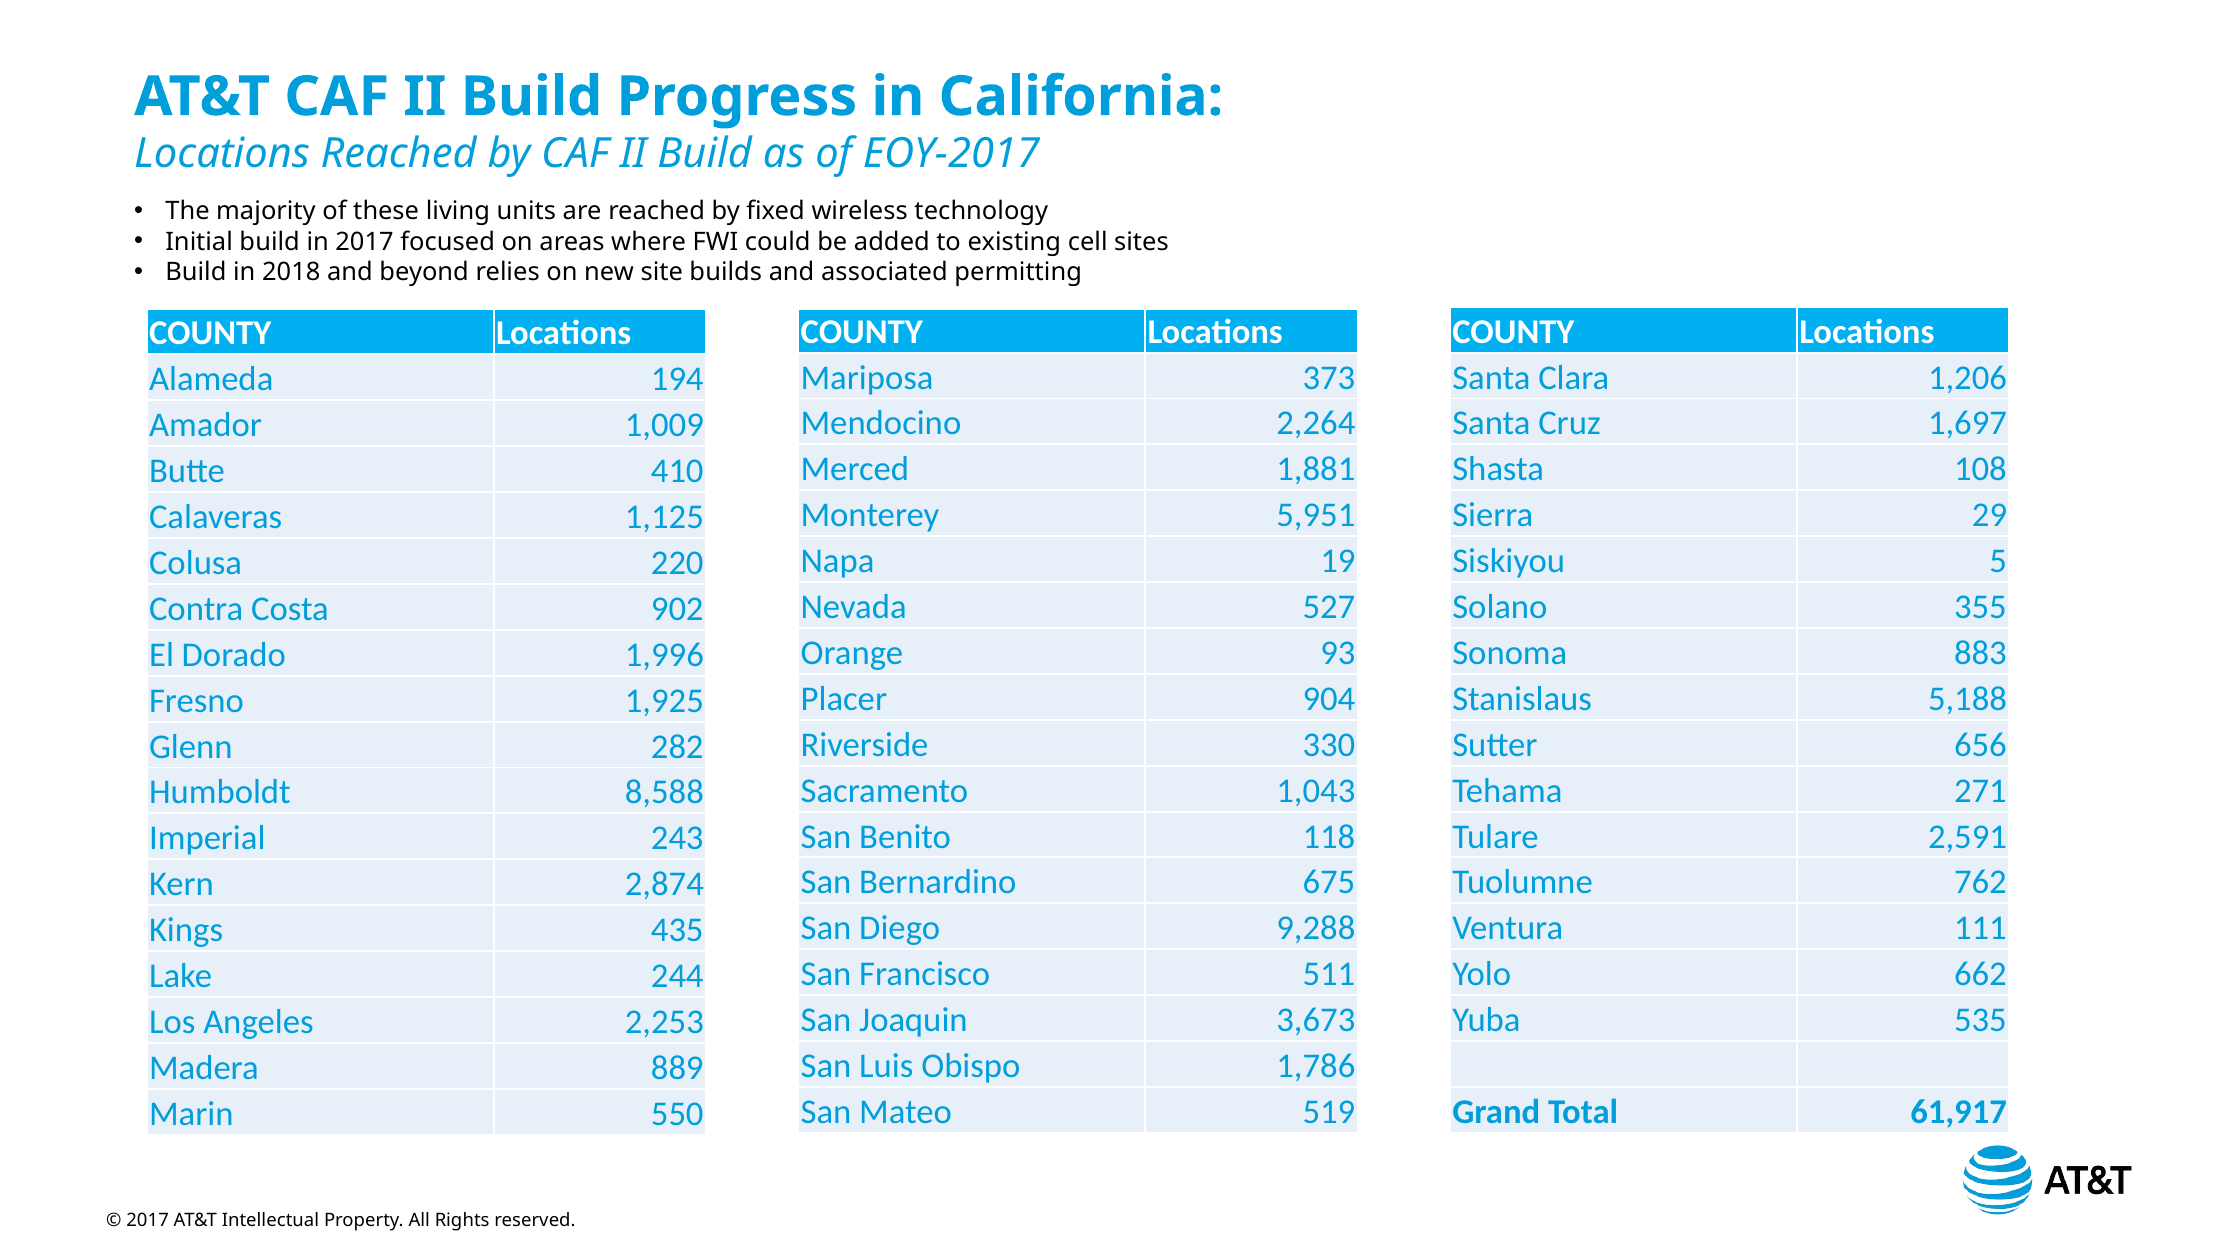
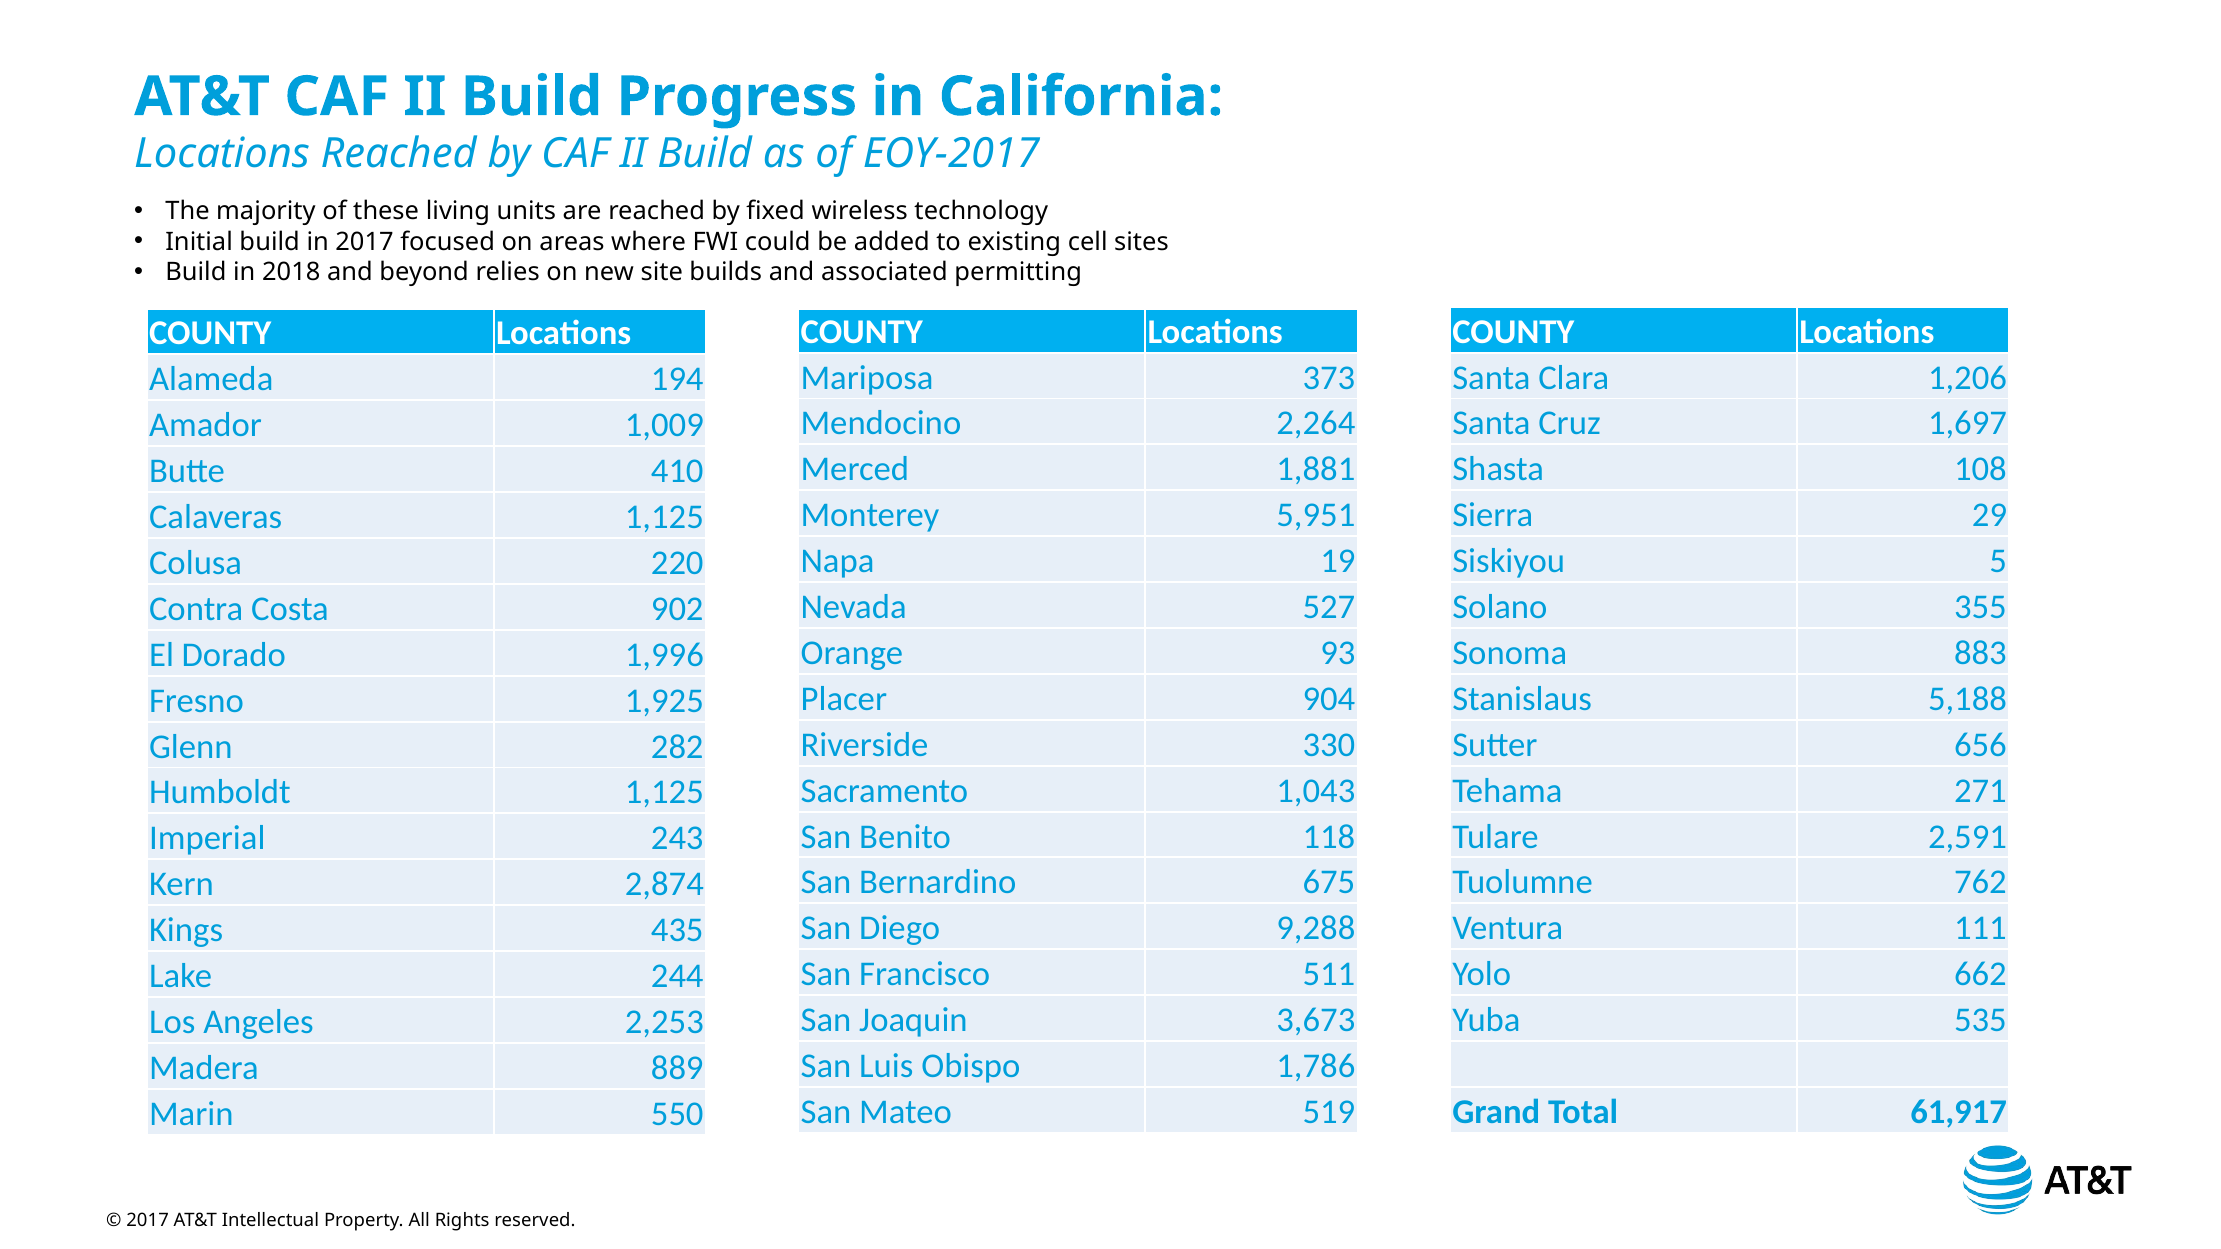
Humboldt 8,588: 8,588 -> 1,125
